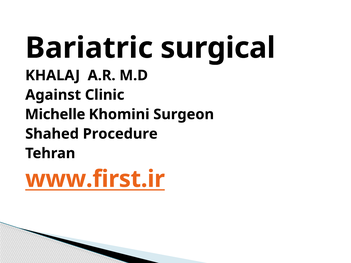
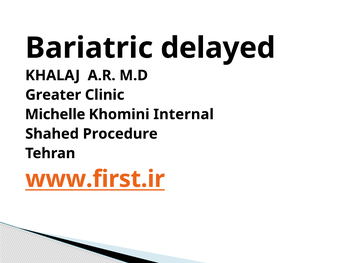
surgical: surgical -> delayed
Against: Against -> Greater
Surgeon: Surgeon -> Internal
